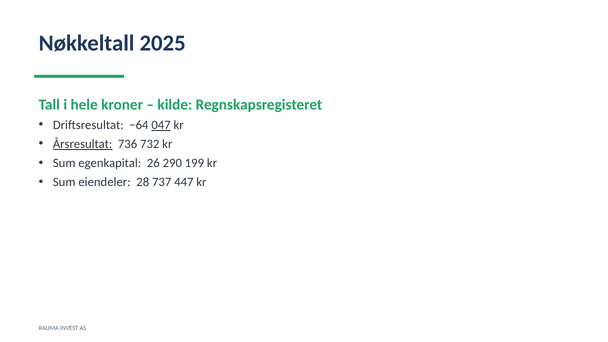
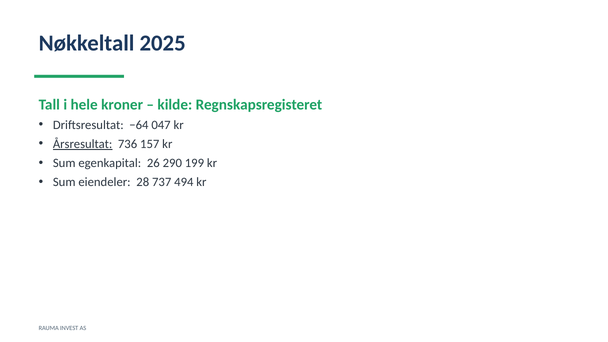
047 underline: present -> none
732: 732 -> 157
447: 447 -> 494
